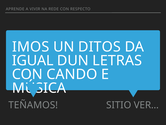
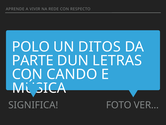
IMOS: IMOS -> POLO
IGUAL: IGUAL -> PARTE
TEÑAMOS: TEÑAMOS -> SIGNIFICA
SITIO: SITIO -> FOTO
